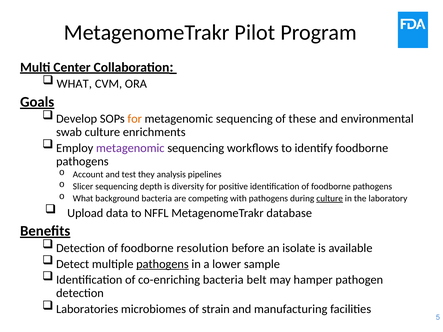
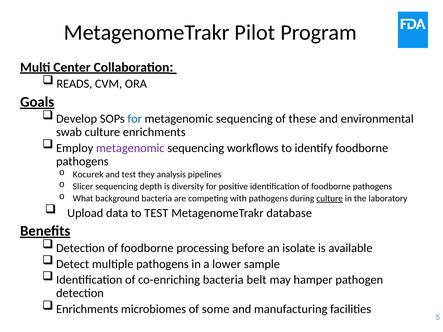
WHAT at (74, 84): WHAT -> READS
for at (135, 119) colour: orange -> blue
Account: Account -> Kocurek
to NFFL: NFFL -> TEST
resolution: resolution -> processing
pathogens at (162, 264) underline: present -> none
Laboratories at (87, 309): Laboratories -> Enrichments
strain: strain -> some
